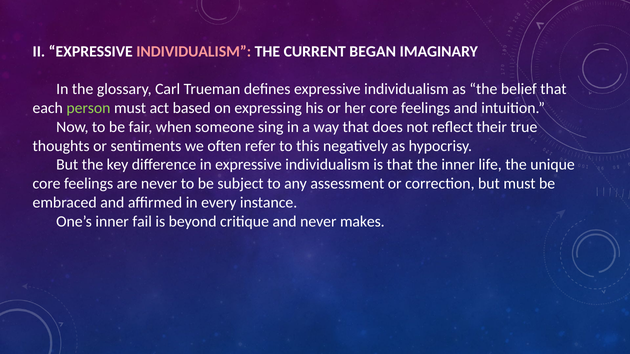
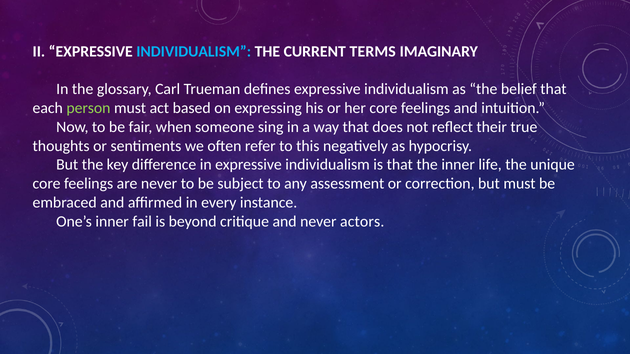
INDIVIDUALISM at (194, 51) colour: pink -> light blue
BEGAN: BEGAN -> TERMS
makes: makes -> actors
